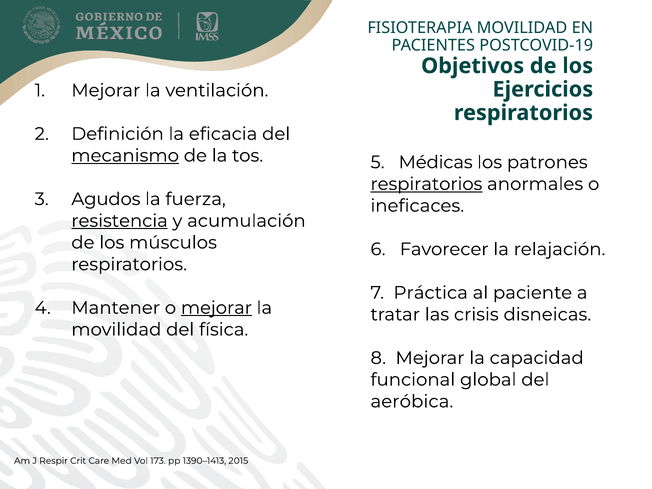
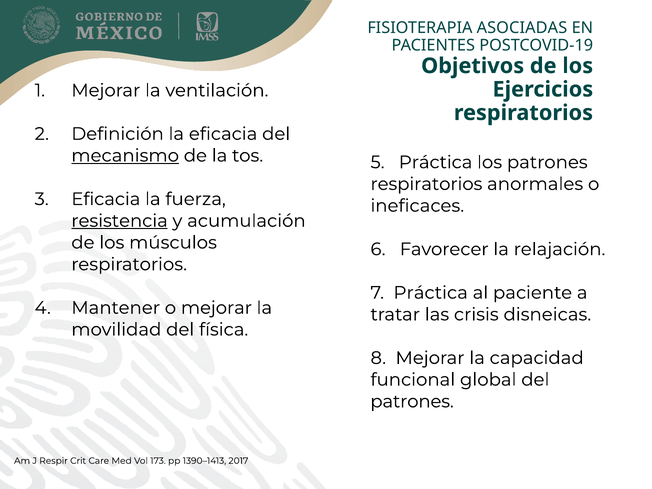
FISIOTERAPIA MOVILIDAD: MOVILIDAD -> ASOCIADAS
5 Médicas: Médicas -> Práctica
respiratorios at (426, 184) underline: present -> none
Agudos at (106, 199): Agudos -> Eficacia
mejorar at (216, 308) underline: present -> none
aeróbica at (412, 401): aeróbica -> patrones
2015: 2015 -> 2017
